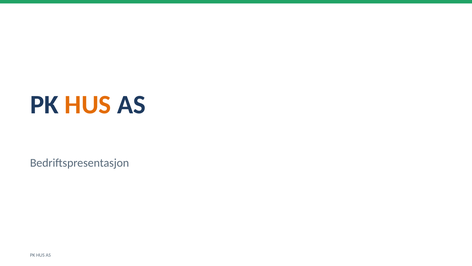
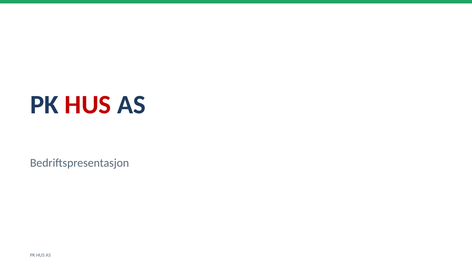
HUS at (88, 105) colour: orange -> red
